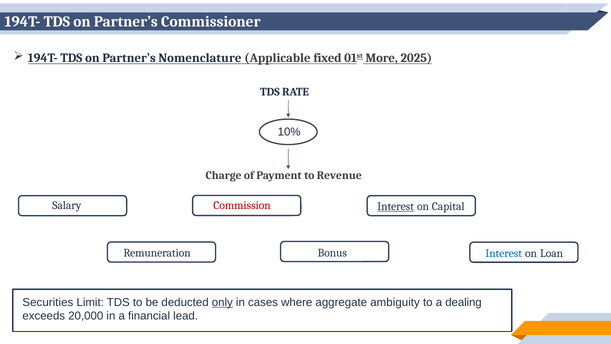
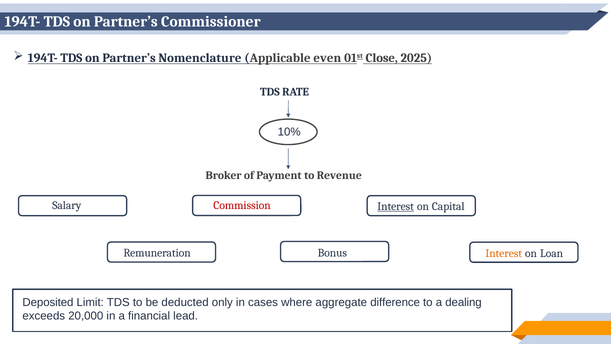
fixed: fixed -> even
More: More -> Close
Charge: Charge -> Broker
Interest at (504, 253) colour: blue -> orange
Securities: Securities -> Deposited
only underline: present -> none
ambiguity: ambiguity -> difference
